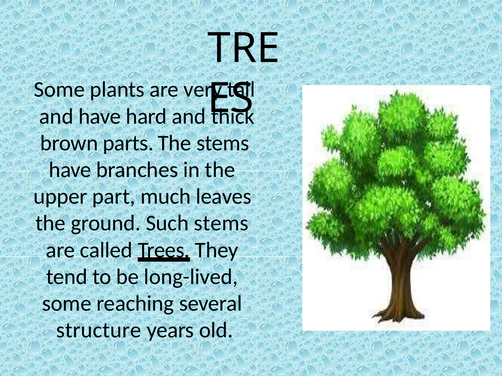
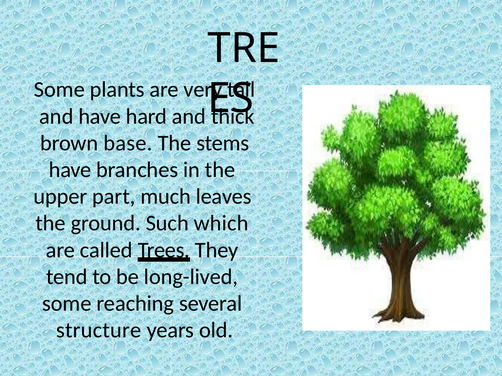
parts: parts -> base
Such stems: stems -> which
